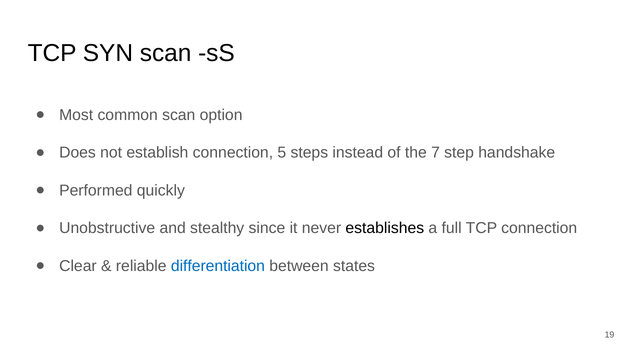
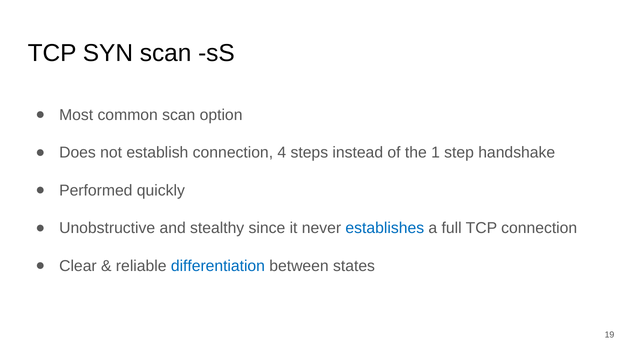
5: 5 -> 4
7: 7 -> 1
establishes colour: black -> blue
